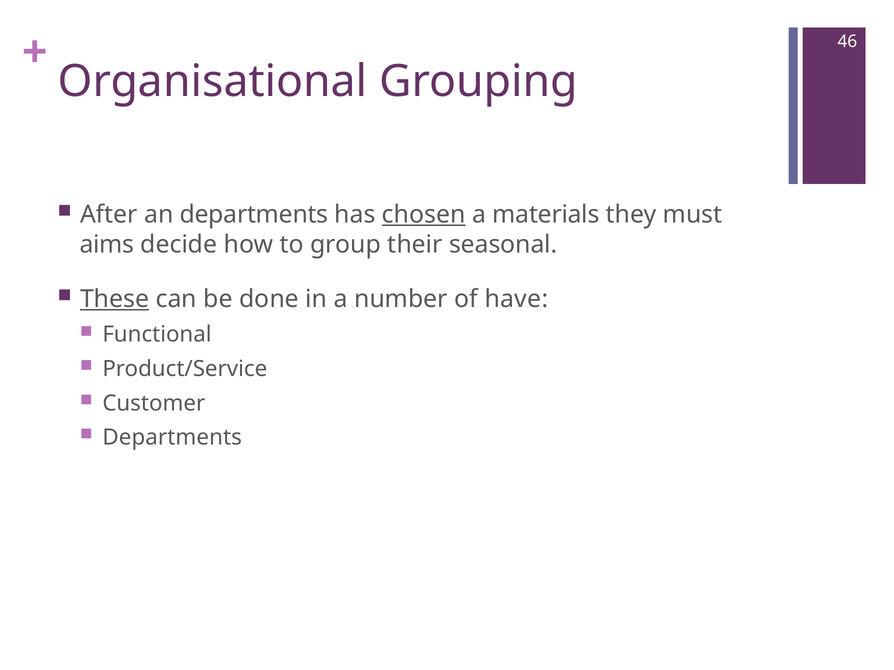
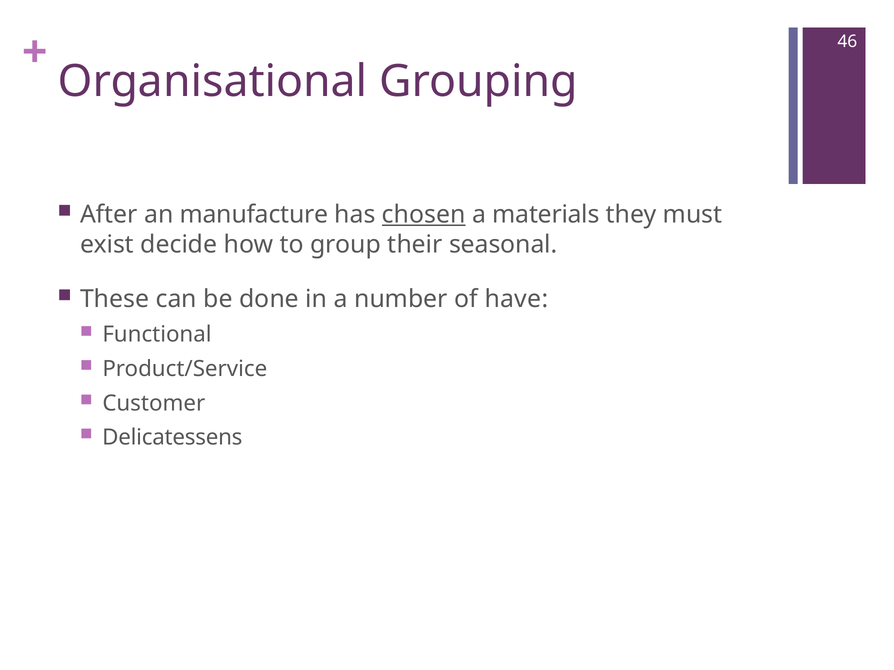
an departments: departments -> manufacture
aims: aims -> exist
These underline: present -> none
Departments at (172, 438): Departments -> Delicatessens
